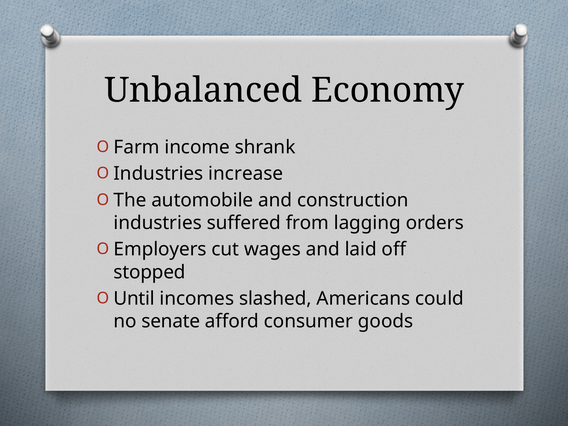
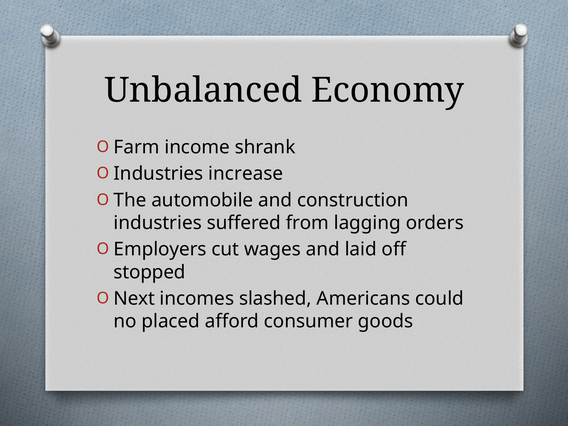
Until: Until -> Next
senate: senate -> placed
